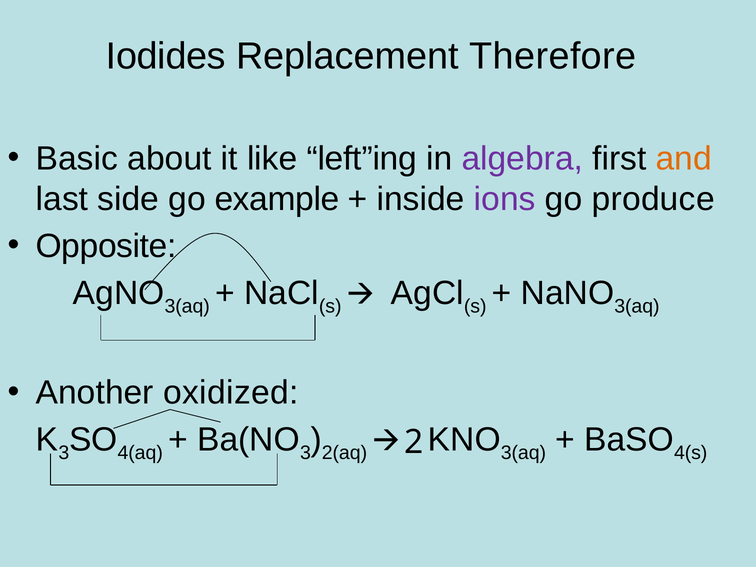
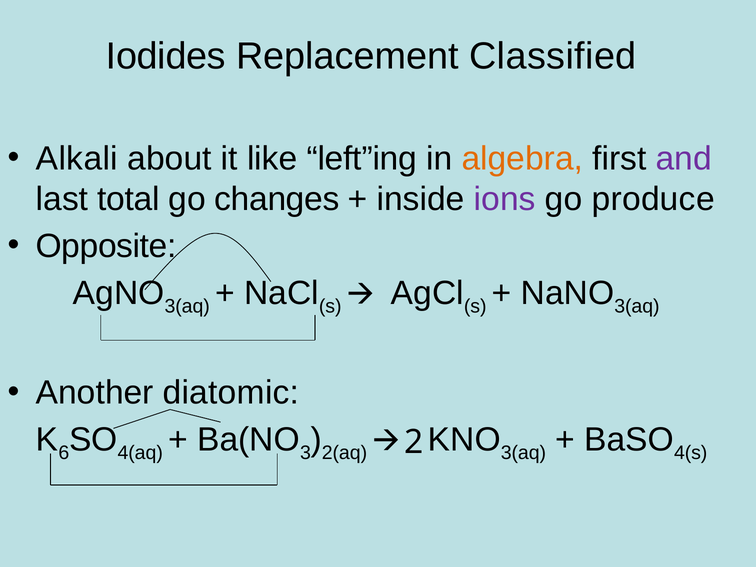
Therefore: Therefore -> Classified
Basic: Basic -> Alkali
algebra colour: purple -> orange
and colour: orange -> purple
side: side -> total
example: example -> changes
oxidized: oxidized -> diatomic
3 at (64, 453): 3 -> 6
